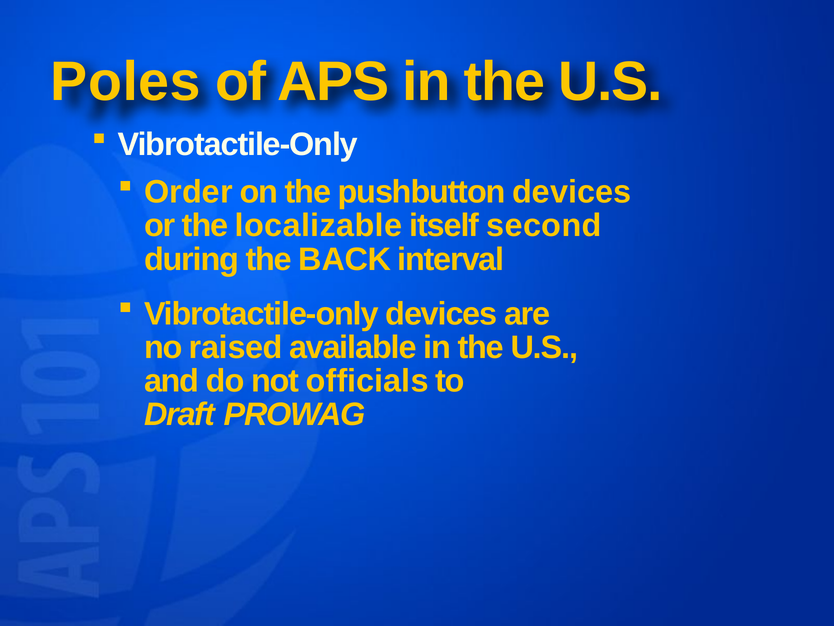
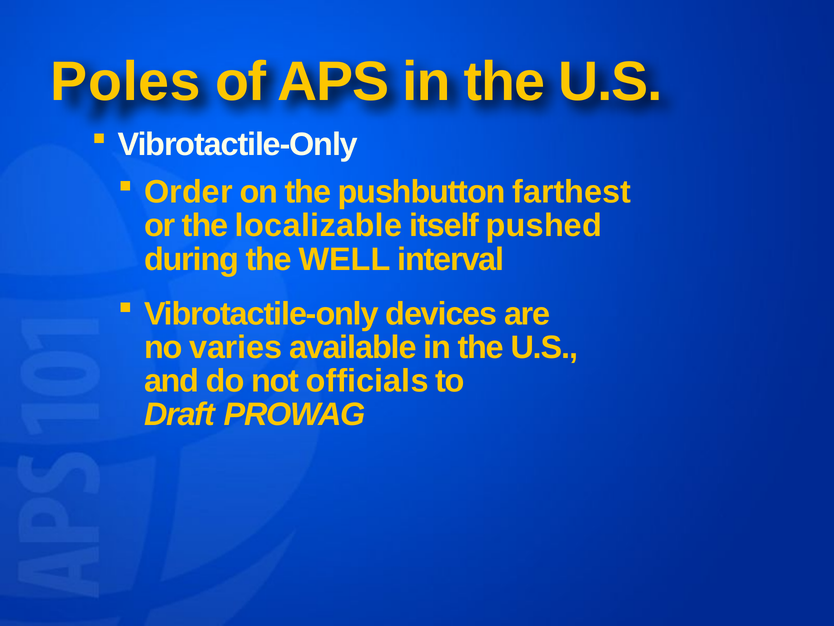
pushbutton devices: devices -> farthest
second: second -> pushed
BACK: BACK -> WELL
raised: raised -> varies
